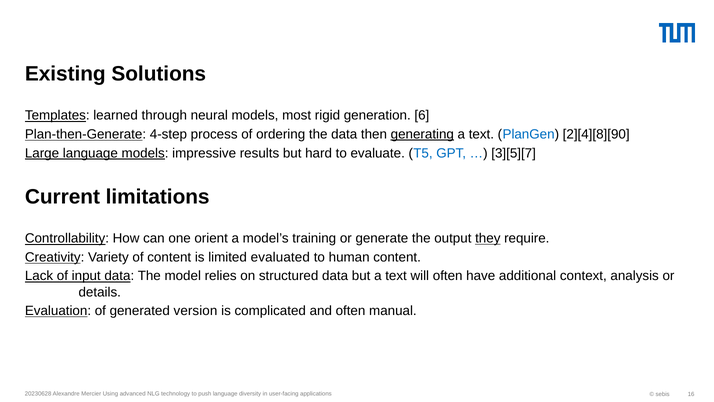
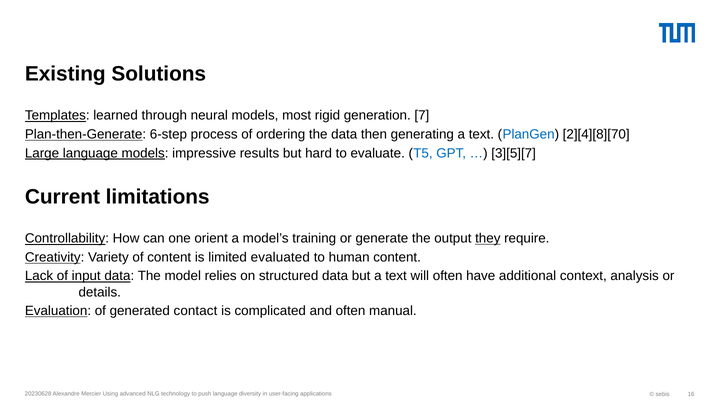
6: 6 -> 7
4-step: 4-step -> 6-step
generating underline: present -> none
2][4][8][90: 2][4][8][90 -> 2][4][8][70
version: version -> contact
